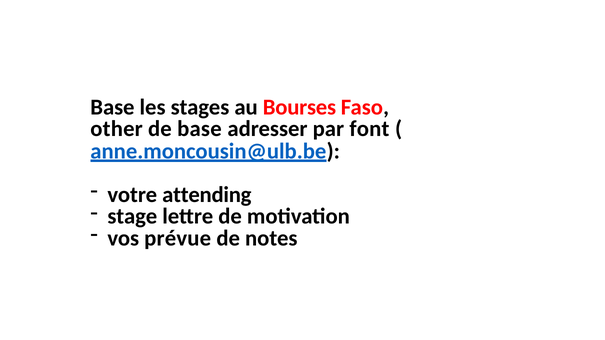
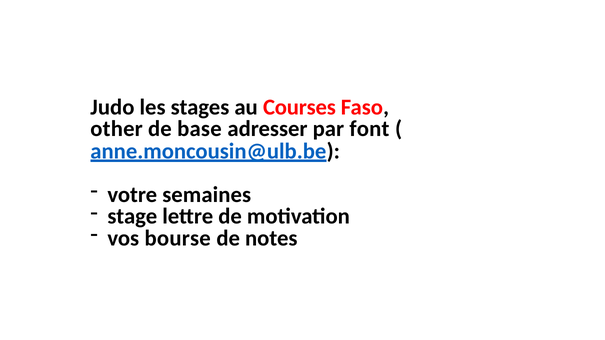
Base at (112, 107): Base -> Judo
Bourses: Bourses -> Courses
attending: attending -> semaines
prévue: prévue -> bourse
